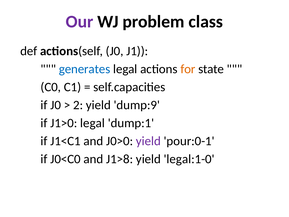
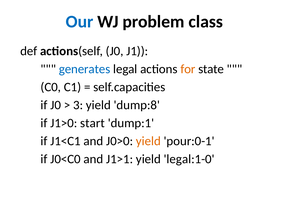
Our colour: purple -> blue
2: 2 -> 3
dump:9: dump:9 -> dump:8
J1>0 legal: legal -> start
yield at (148, 141) colour: purple -> orange
J1>8: J1>8 -> J1>1
